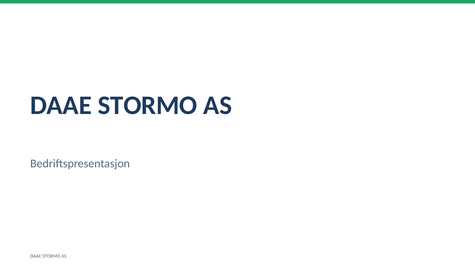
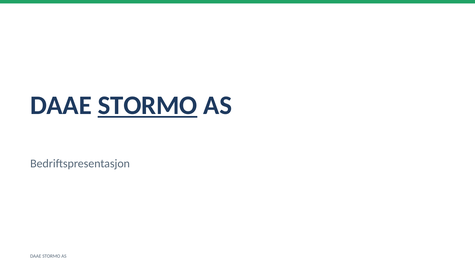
STORMO at (148, 105) underline: none -> present
